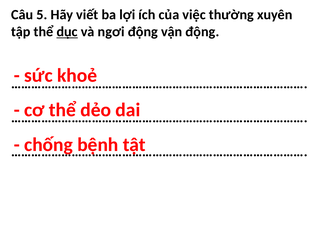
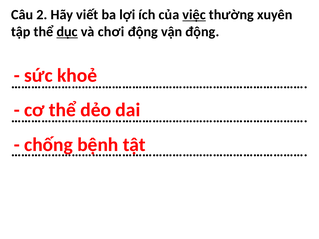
5: 5 -> 2
việc underline: none -> present
ngơi: ngơi -> chơi
